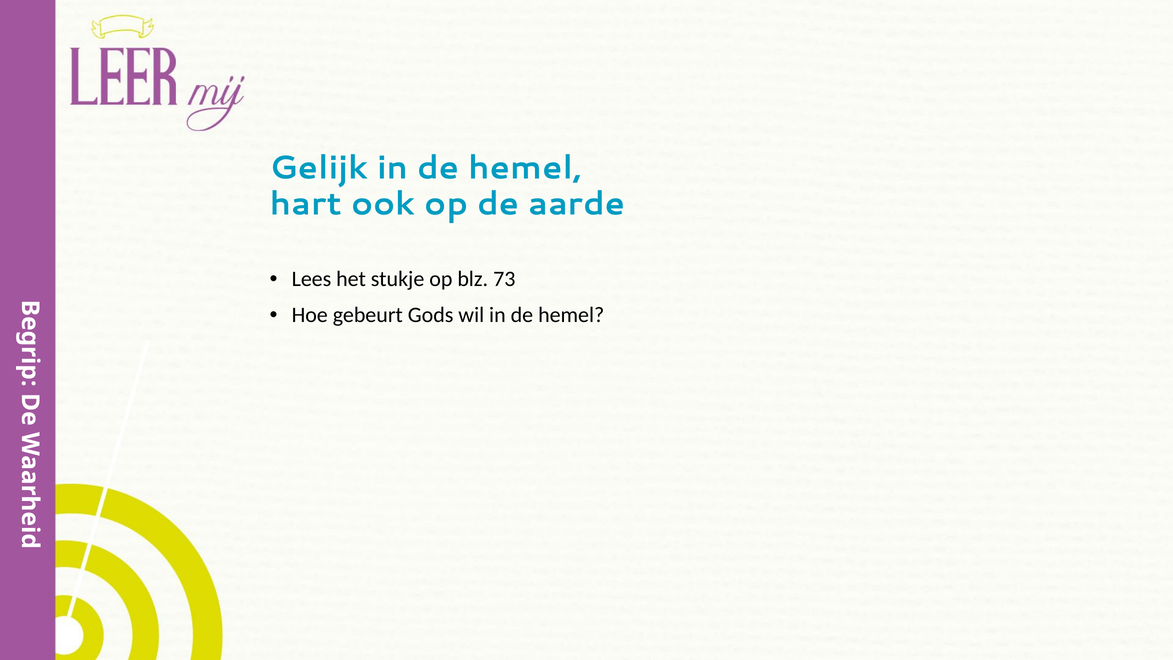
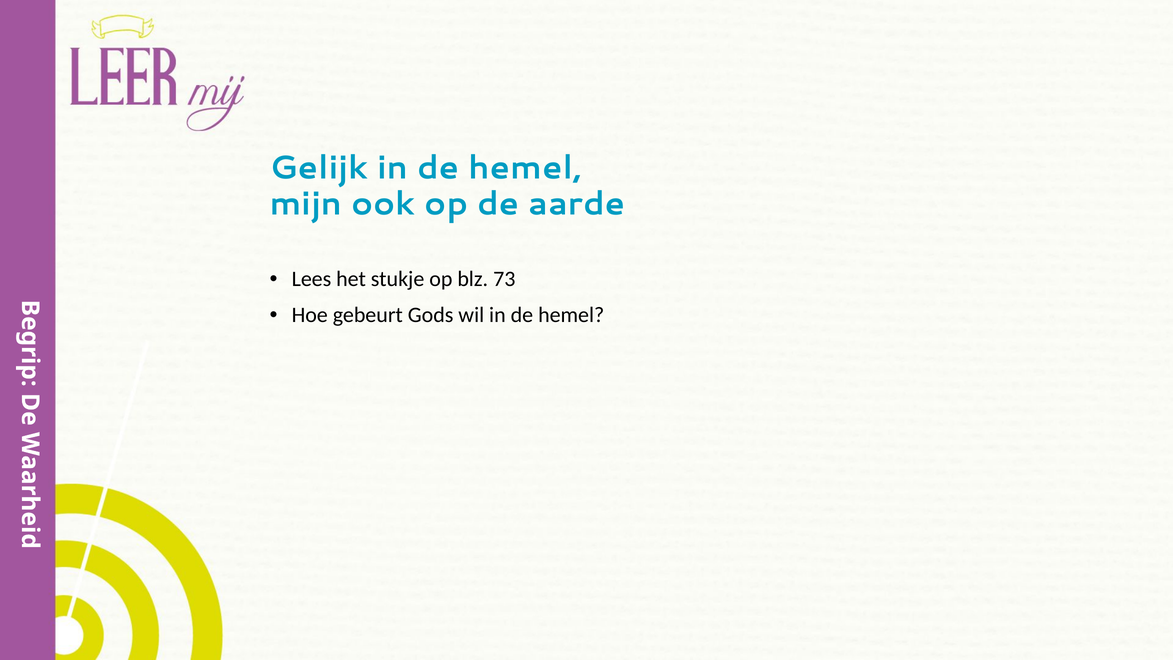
hart: hart -> mijn
